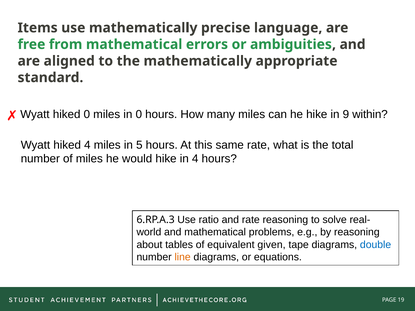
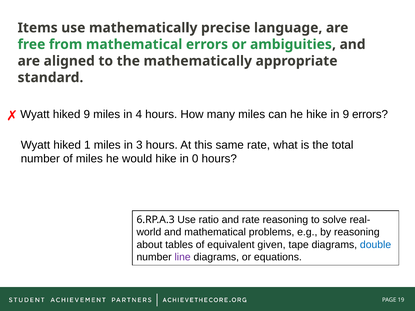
hiked 0: 0 -> 9
in 0: 0 -> 4
9 within: within -> errors
hiked 4: 4 -> 1
5: 5 -> 3
in 4: 4 -> 0
line colour: orange -> purple
